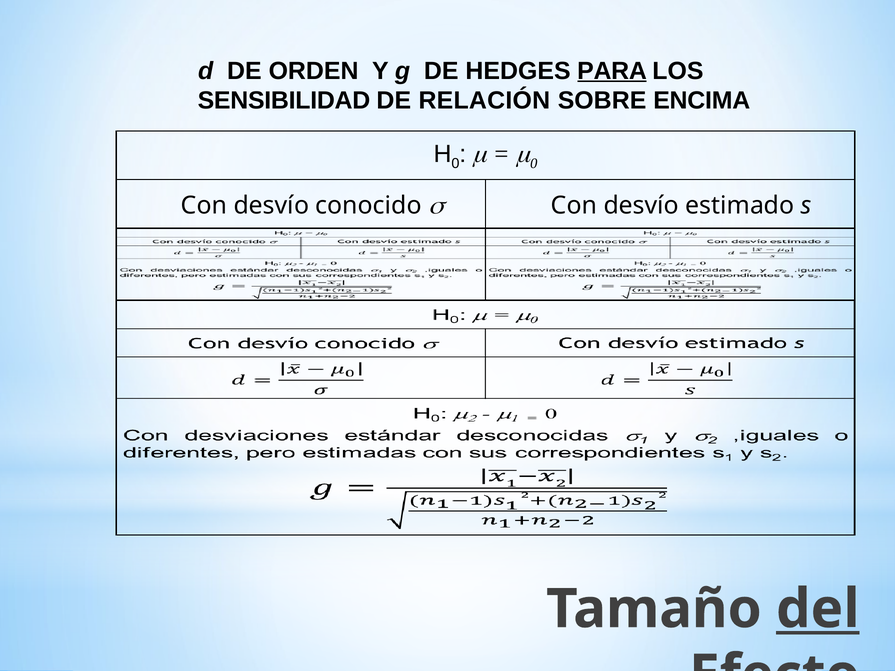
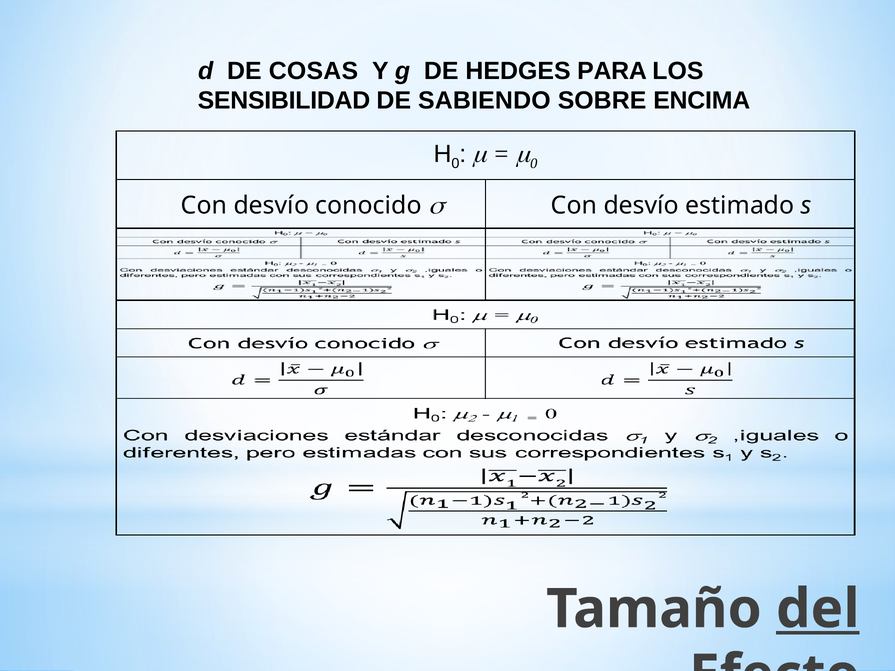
ORDEN: ORDEN -> COSAS
PARA underline: present -> none
RELACIÓN: RELACIÓN -> SABIENDO
